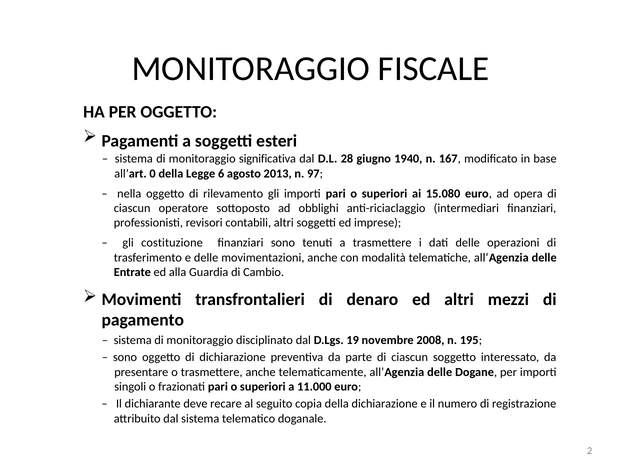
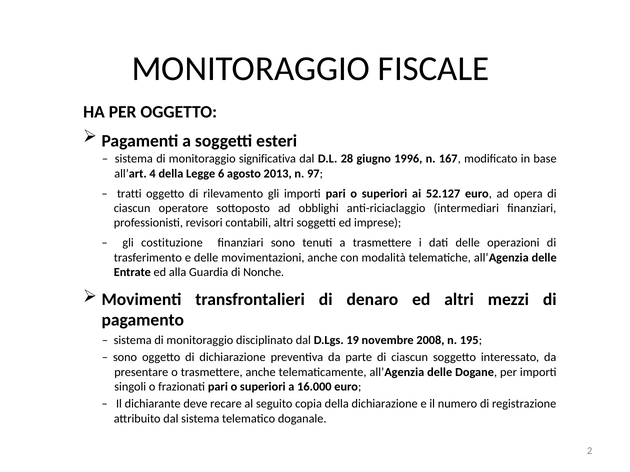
1940: 1940 -> 1996
0: 0 -> 4
nella: nella -> tratti
15.080: 15.080 -> 52.127
Cambio: Cambio -> Nonche
11.000: 11.000 -> 16.000
